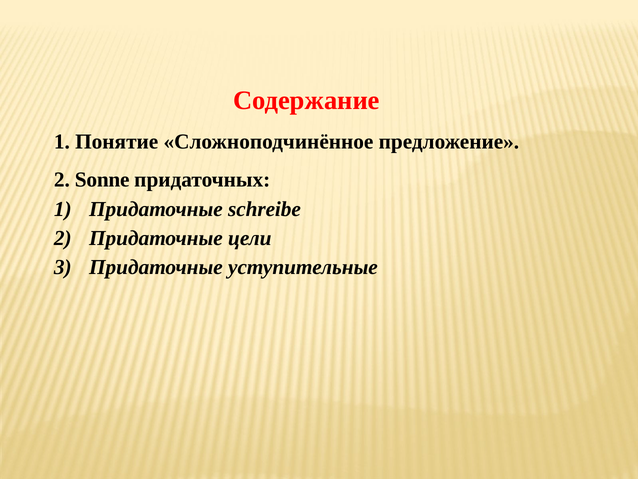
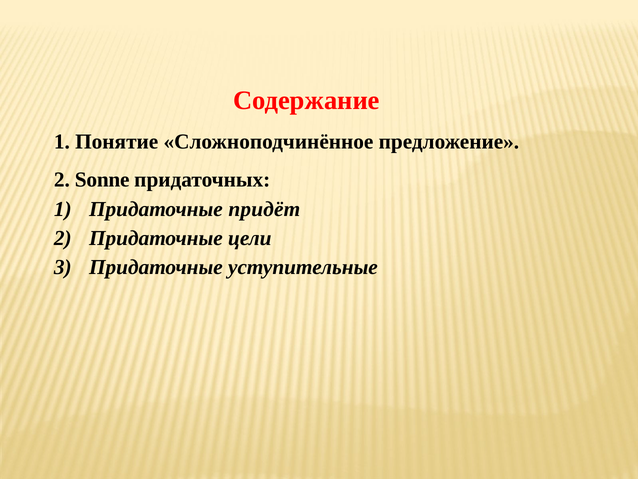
schreibe: schreibe -> придёт
